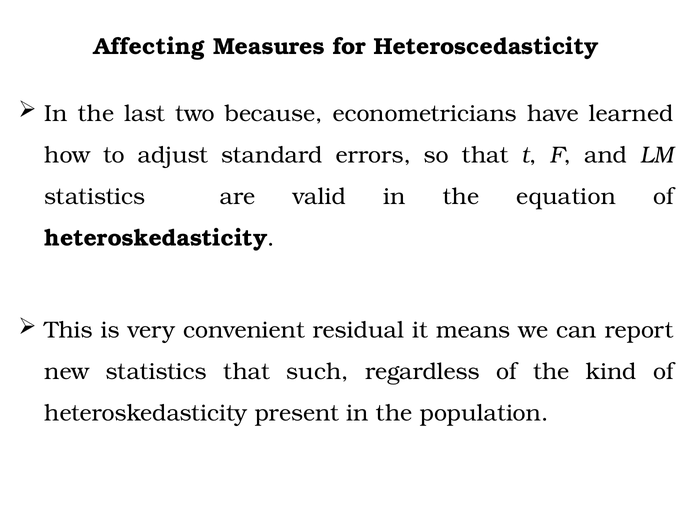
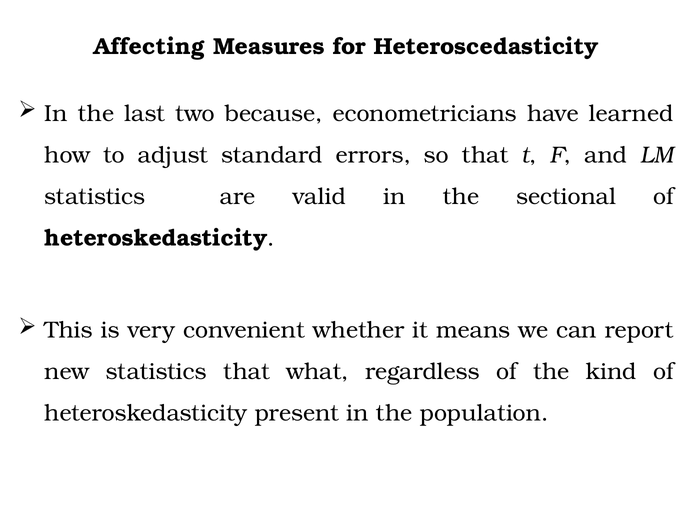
equation: equation -> sectional
residual: residual -> whether
such: such -> what
